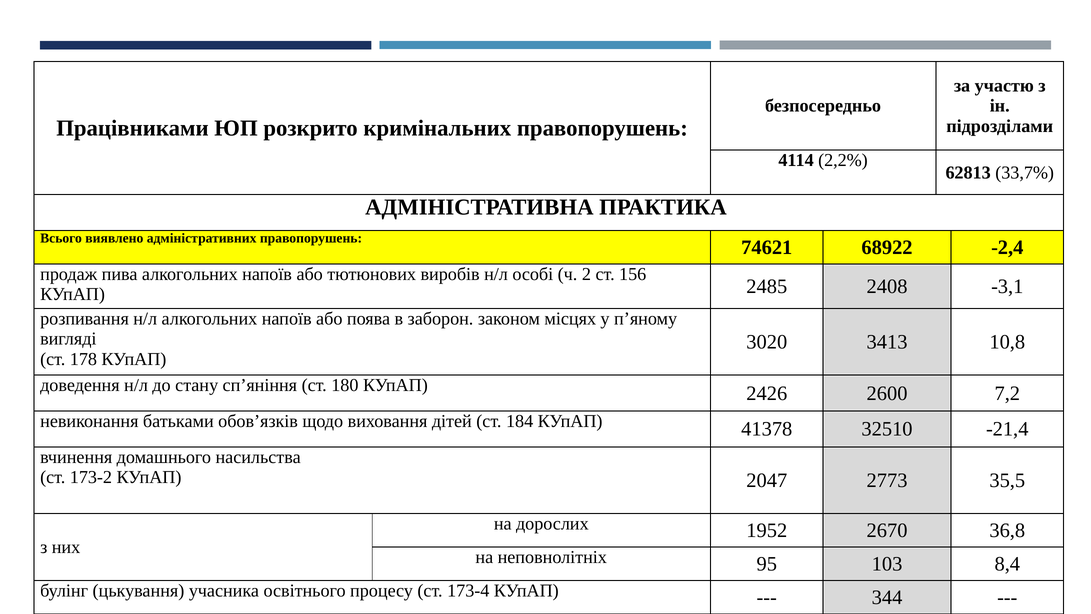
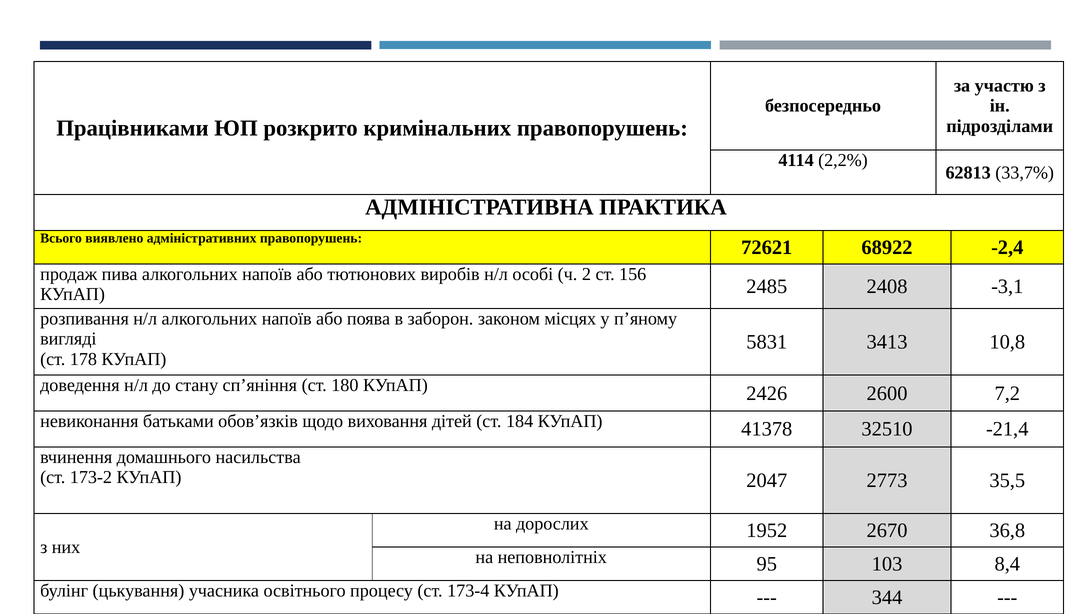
74621: 74621 -> 72621
3020: 3020 -> 5831
